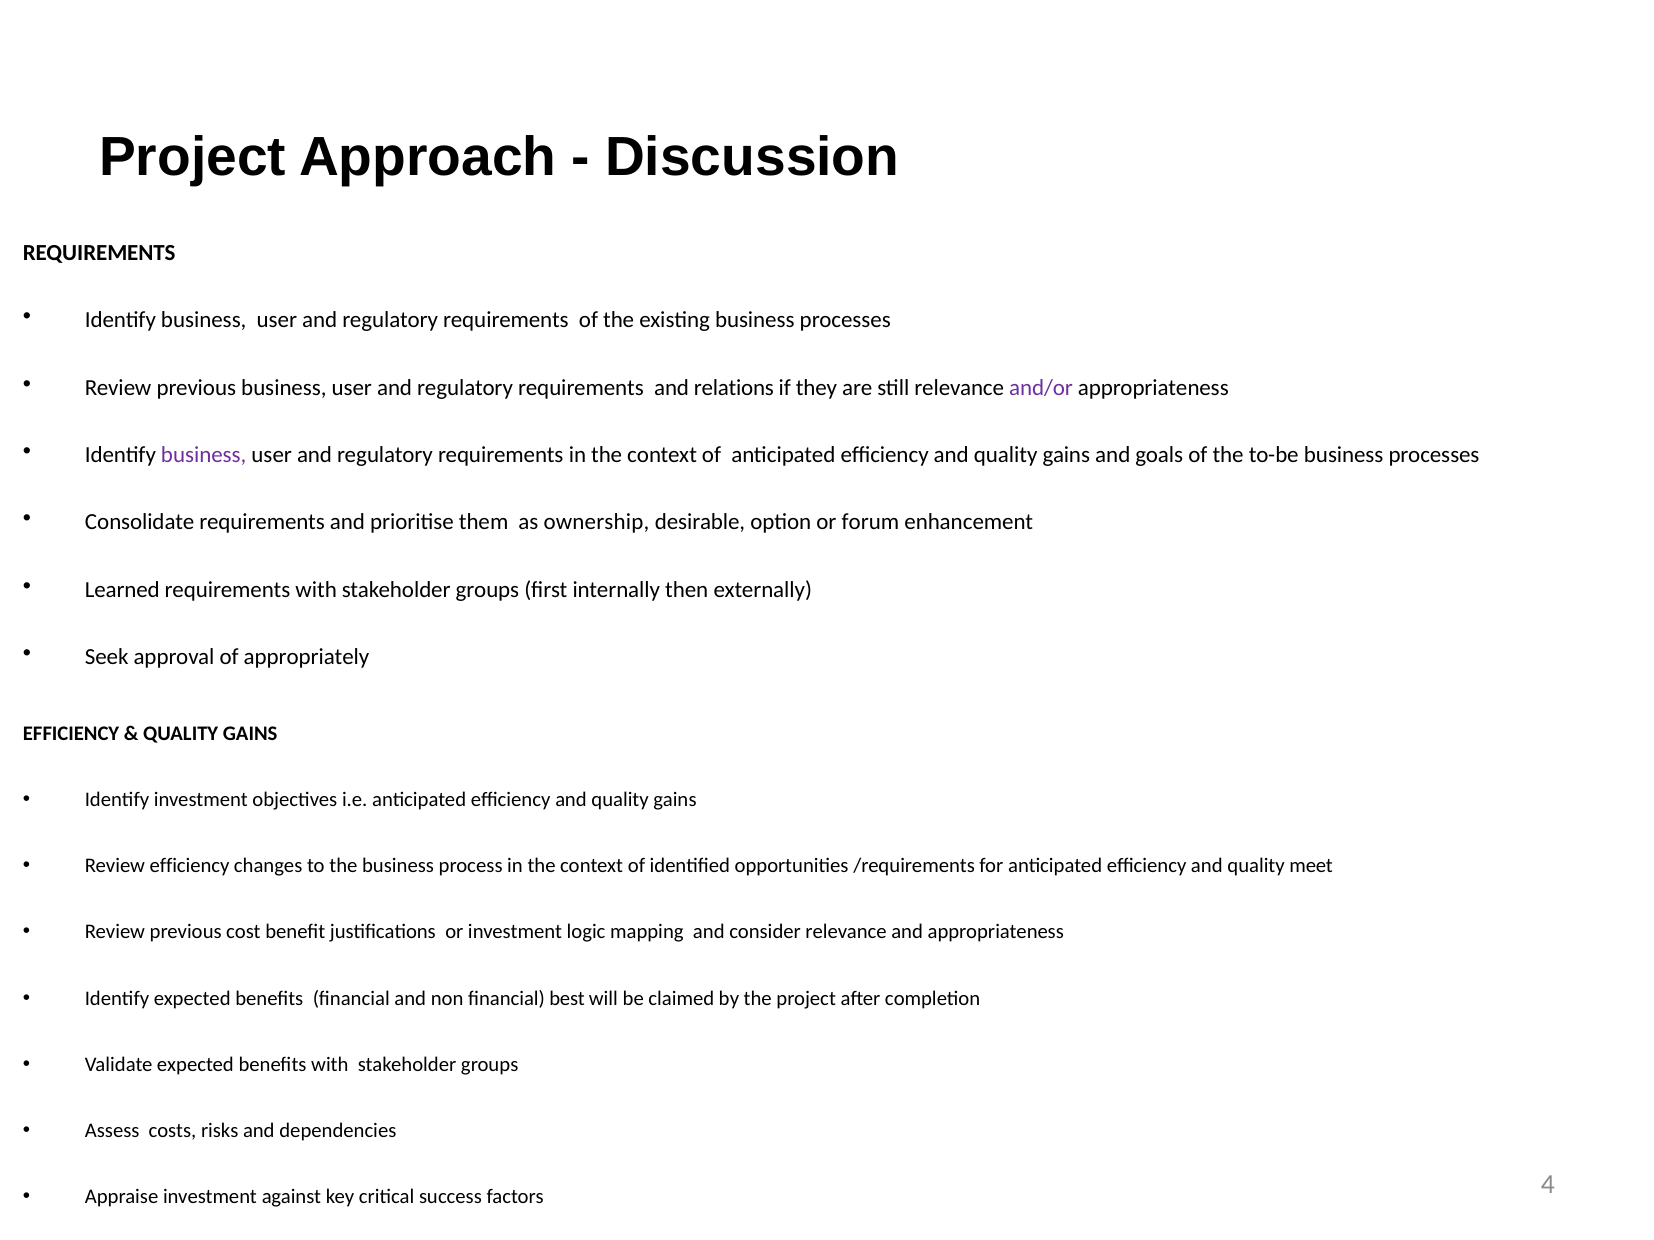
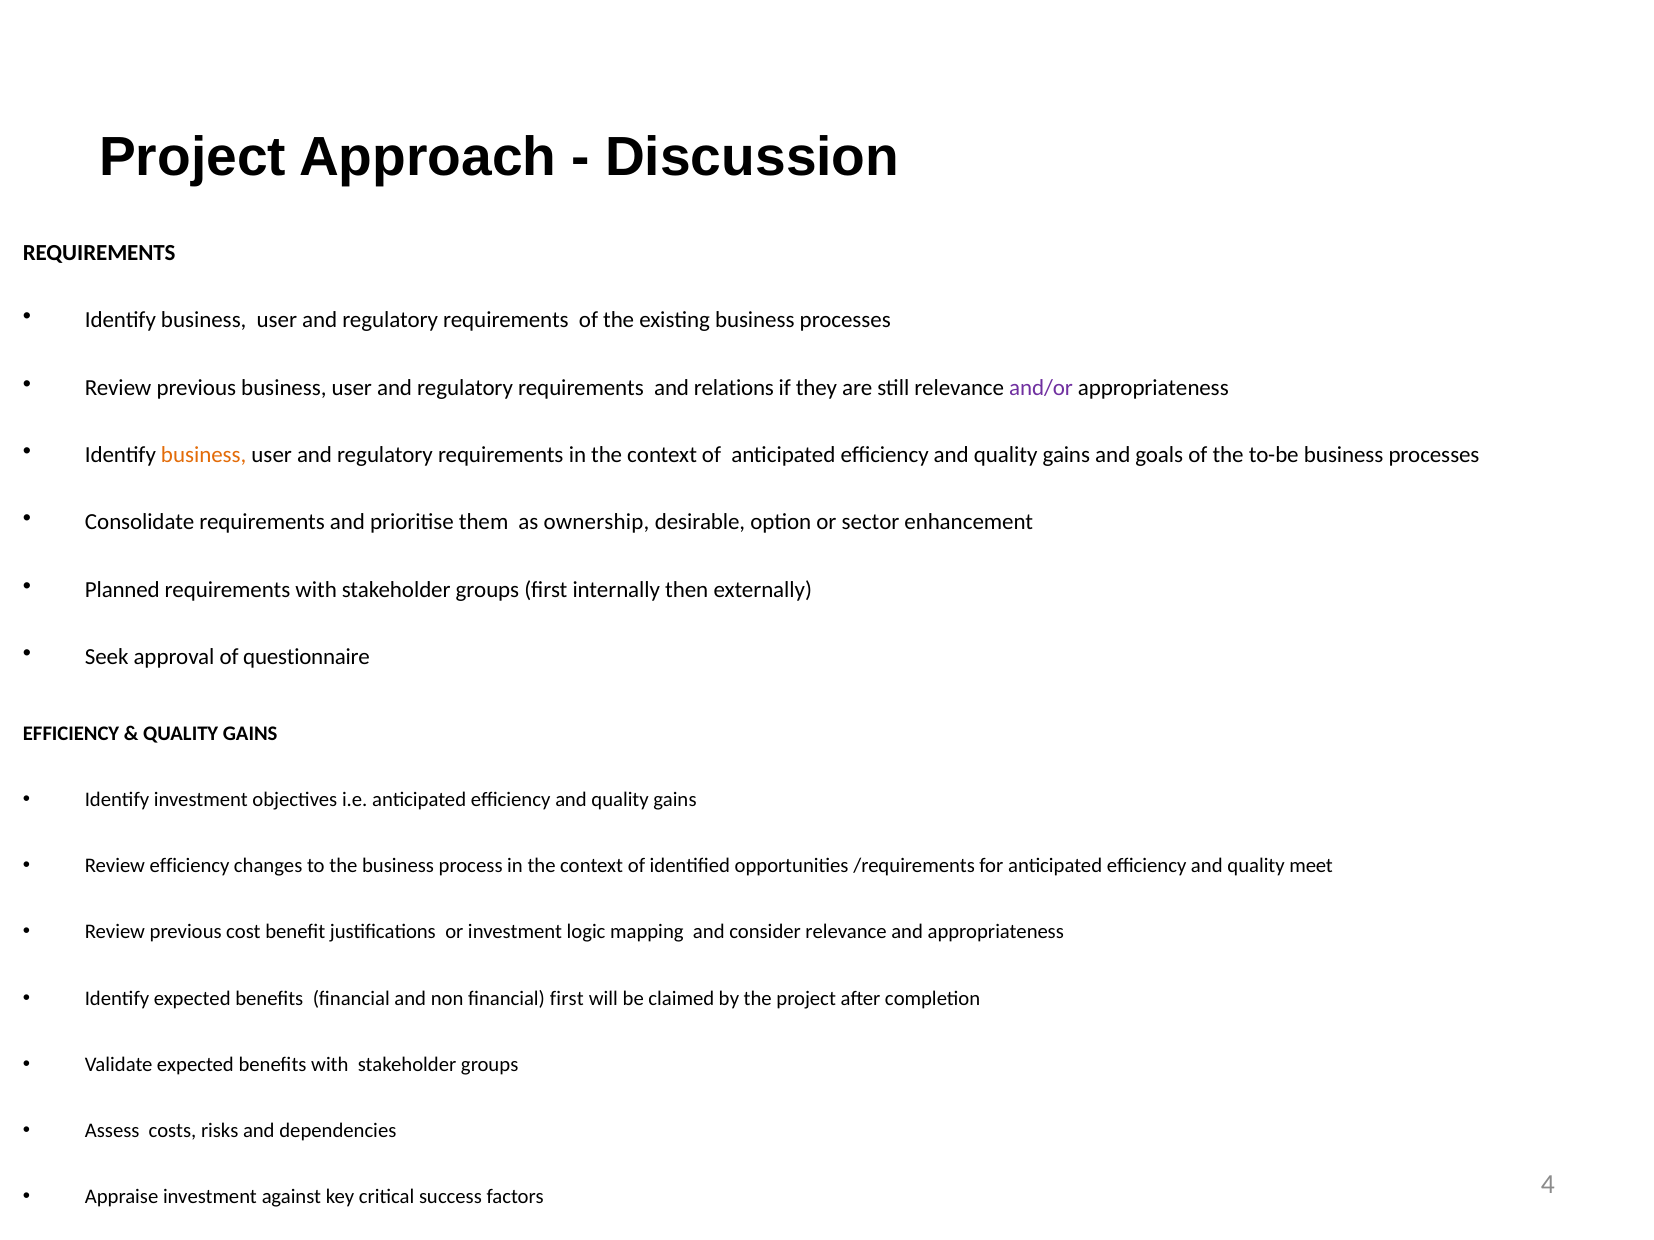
business at (204, 455) colour: purple -> orange
forum: forum -> sector
Learned: Learned -> Planned
appropriately: appropriately -> questionnaire
financial best: best -> first
